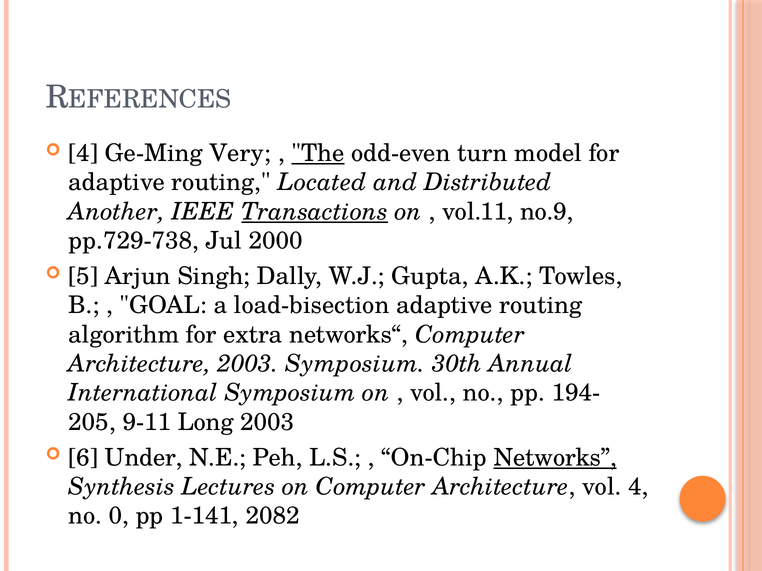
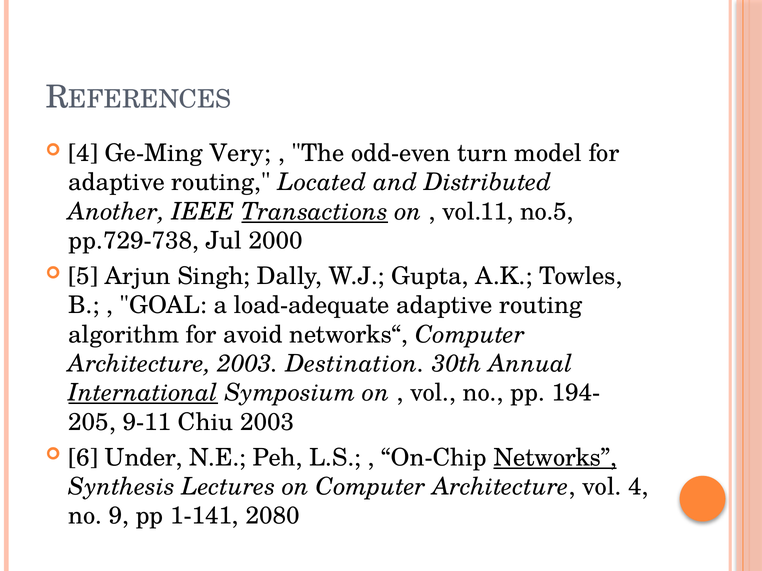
The underline: present -> none
no.9: no.9 -> no.5
load-bisection: load-bisection -> load-adequate
extra: extra -> avoid
2003 Symposium: Symposium -> Destination
International underline: none -> present
Long: Long -> Chiu
0: 0 -> 9
2082: 2082 -> 2080
